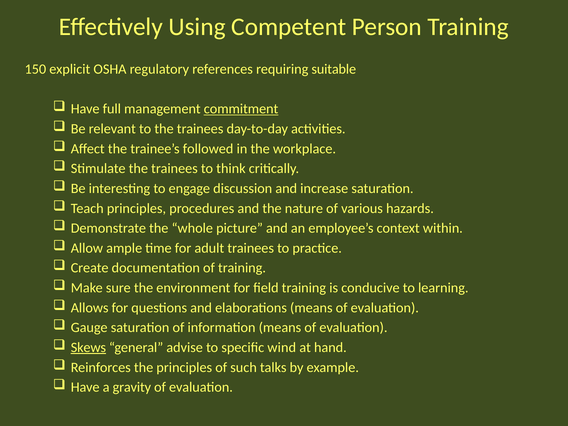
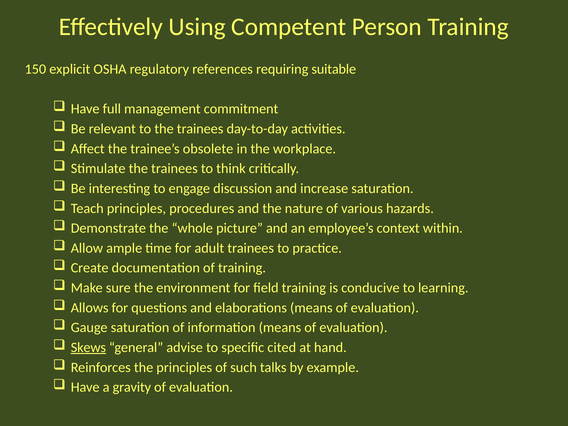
commitment underline: present -> none
followed: followed -> obsolete
wind: wind -> cited
